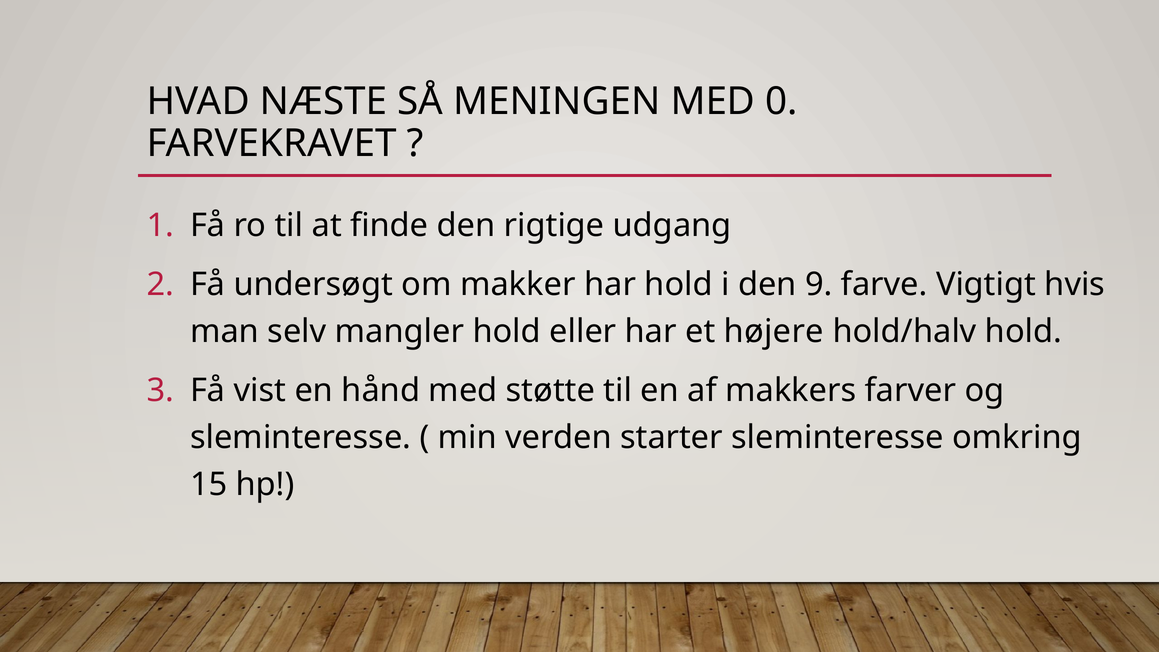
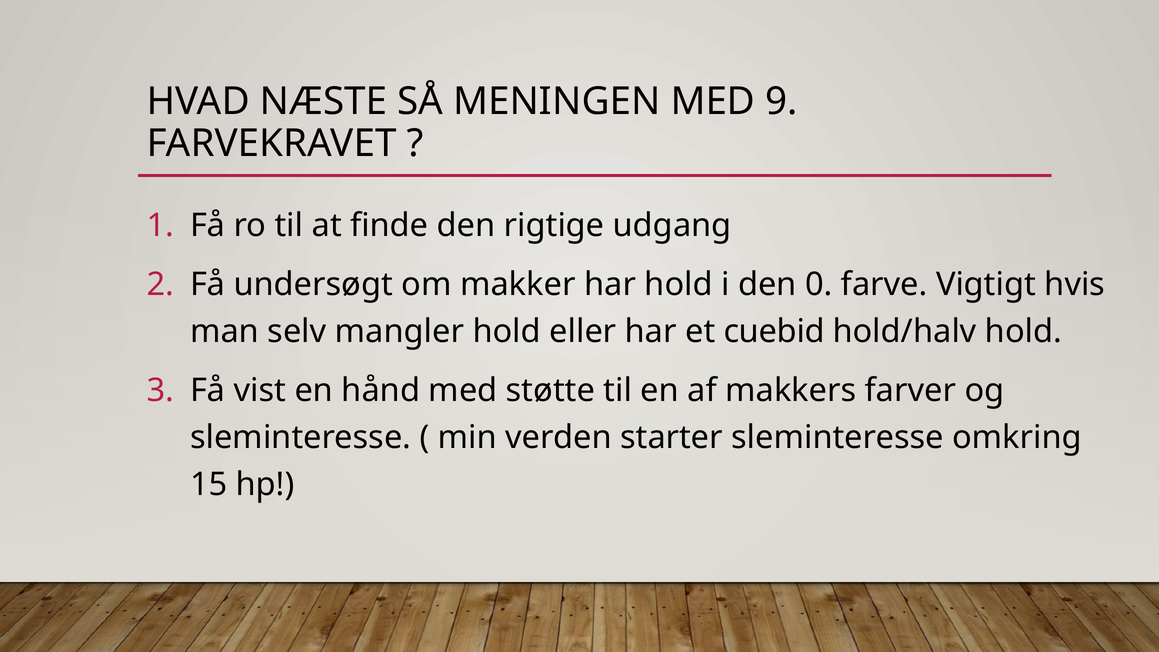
0: 0 -> 9
9: 9 -> 0
højere: højere -> cuebid
